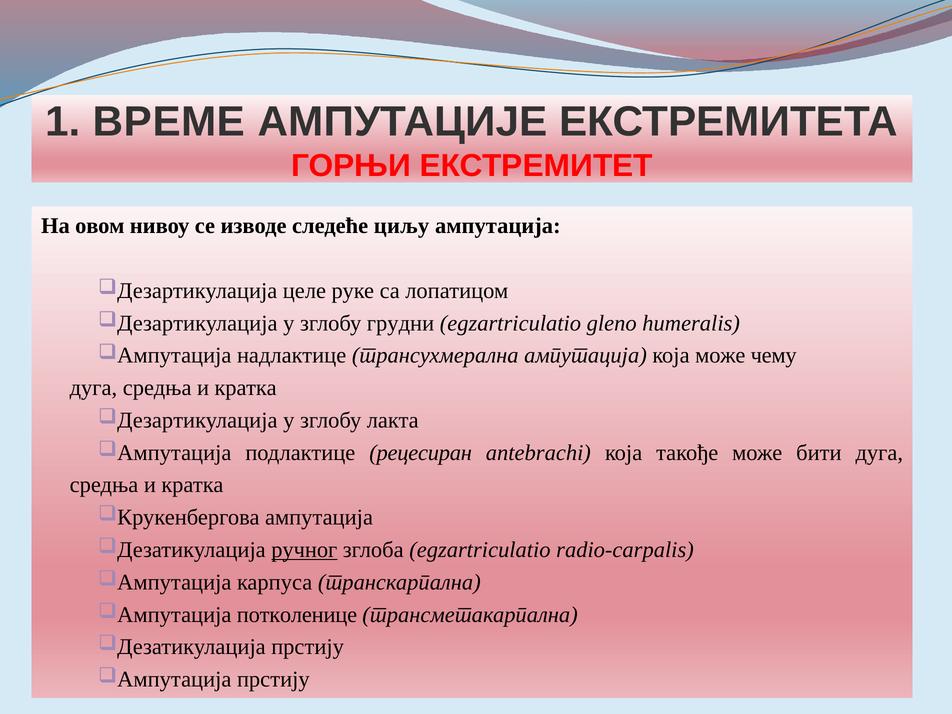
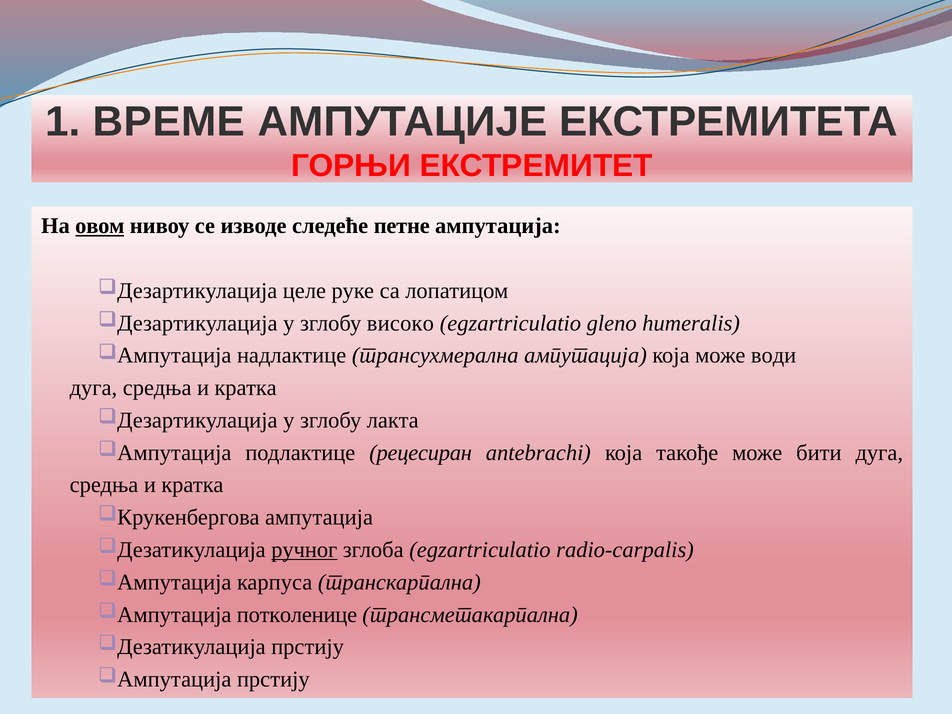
овом underline: none -> present
циљу: циљу -> петне
грудни: грудни -> високо
чему: чему -> води
